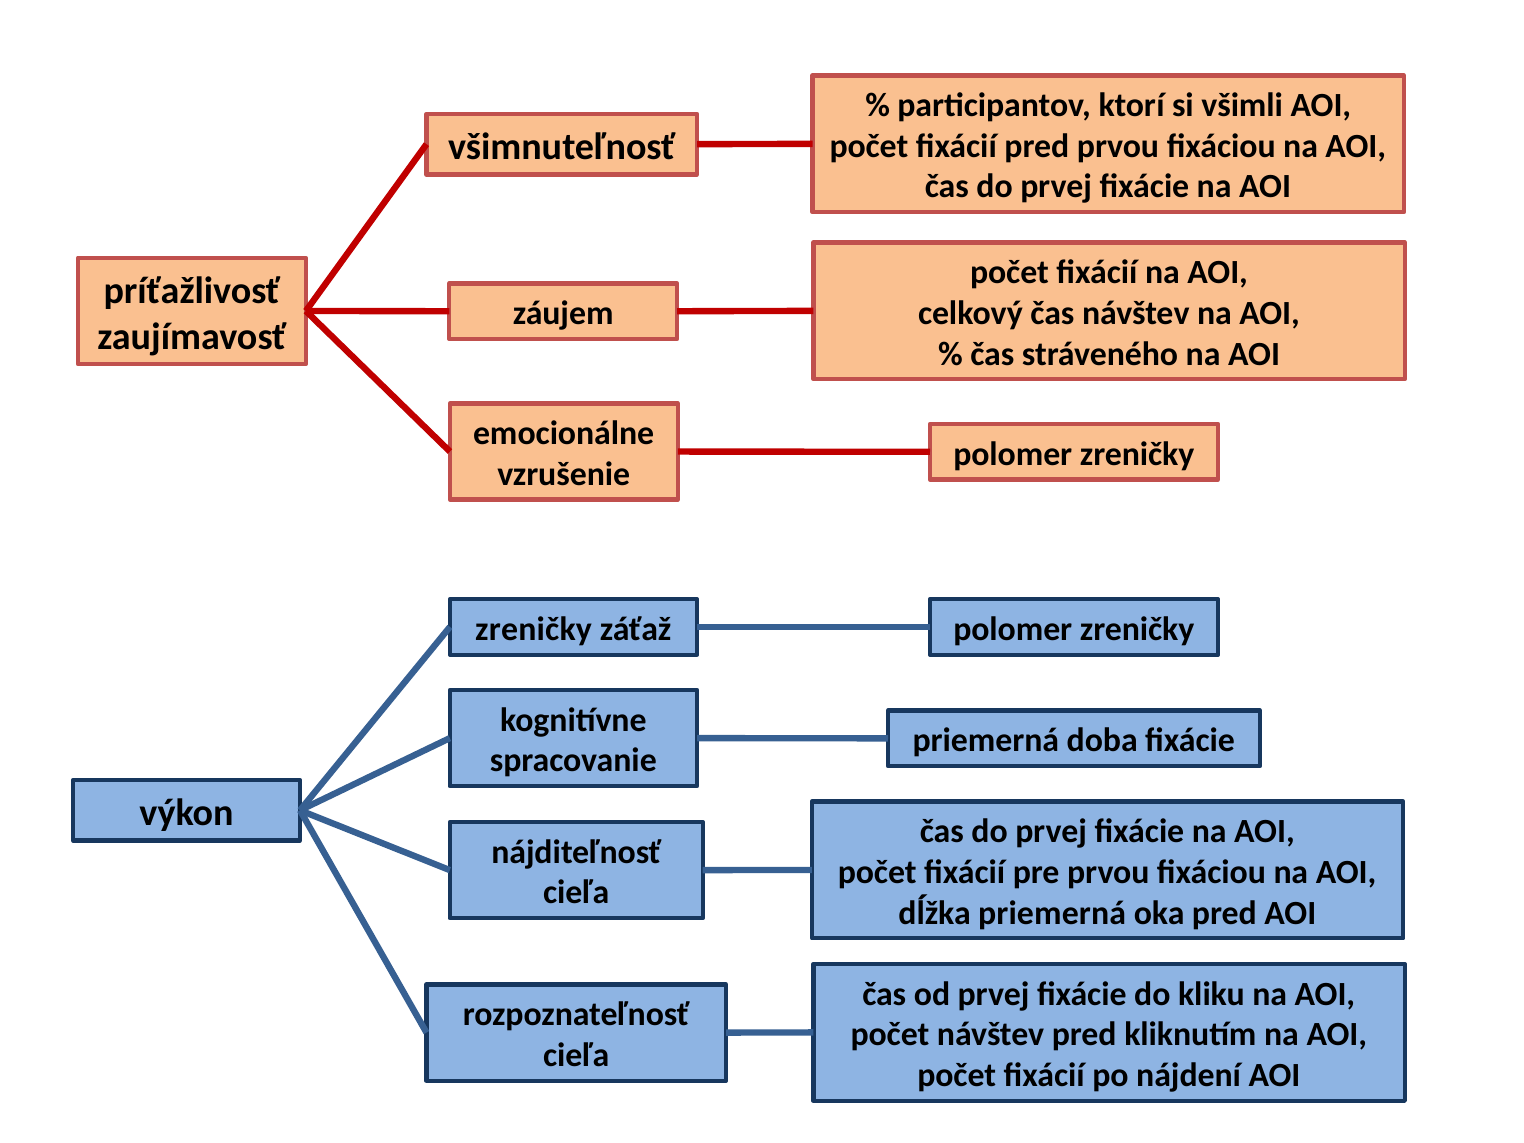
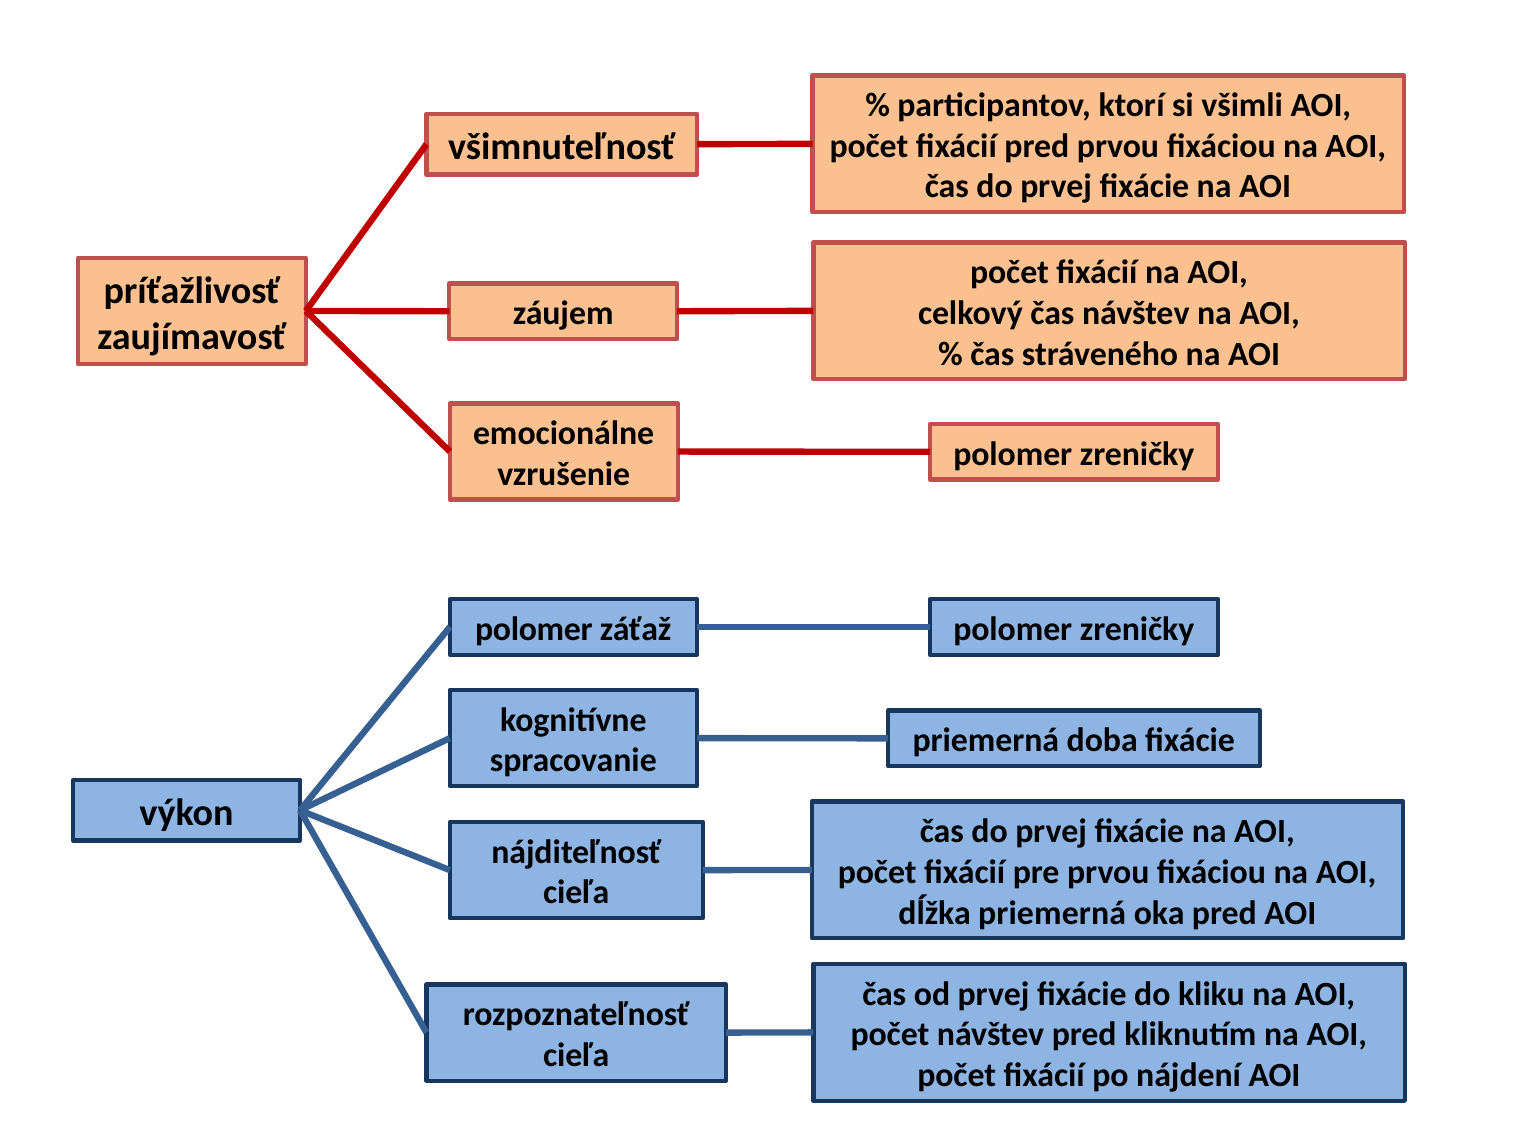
zreničky at (534, 629): zreničky -> polomer
